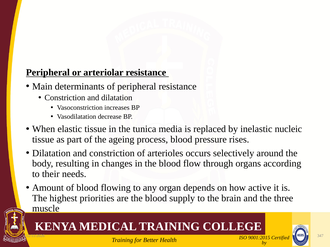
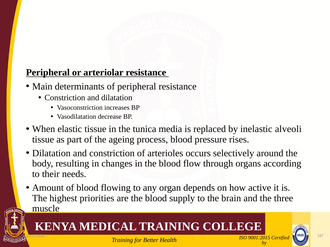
nucleic: nucleic -> alveoli
